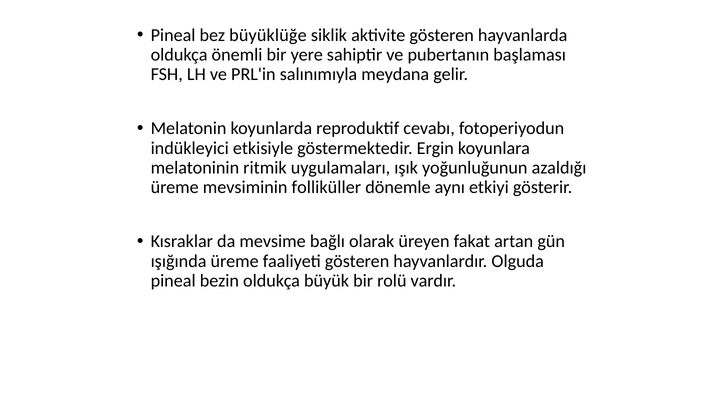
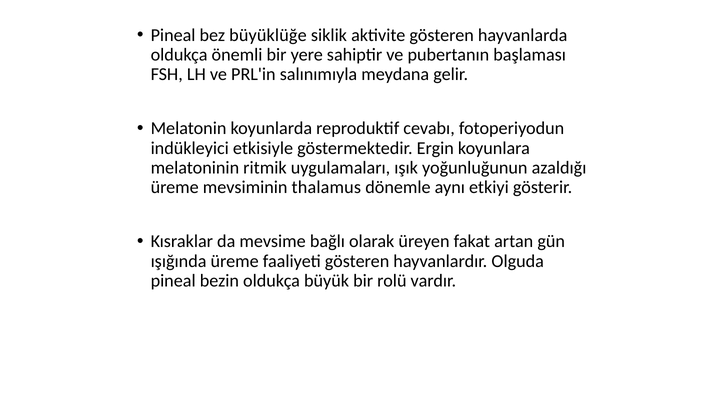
folliküller: folliküller -> thalamus
